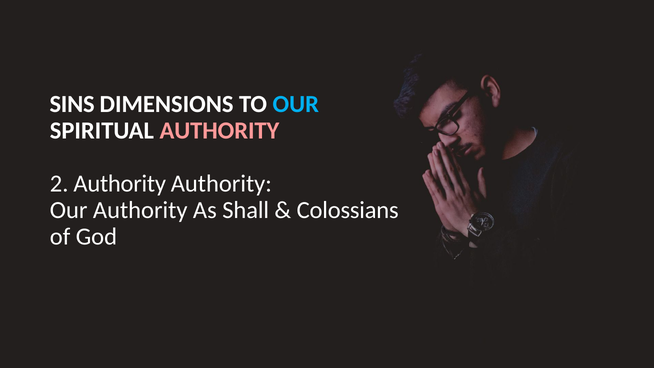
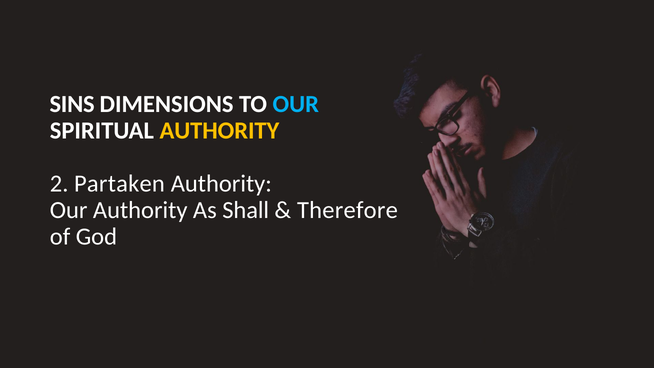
AUTHORITY at (219, 131) colour: pink -> yellow
2 Authority: Authority -> Partaken
Colossians: Colossians -> Therefore
